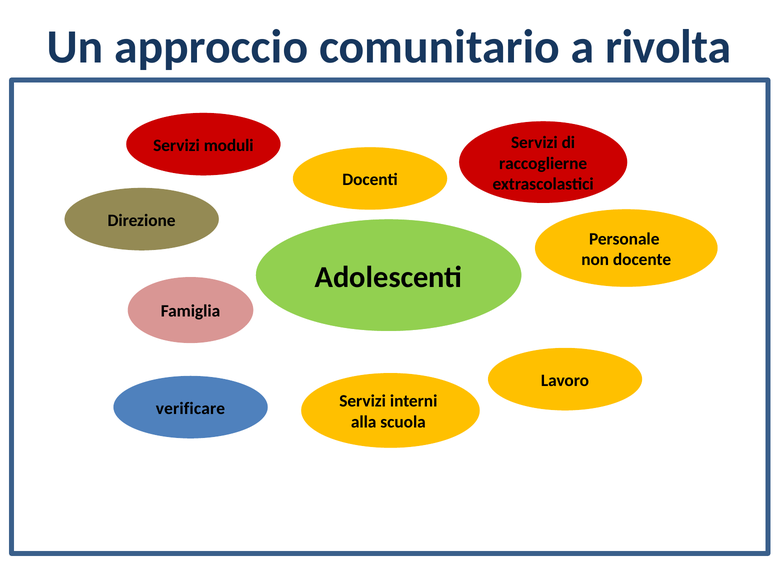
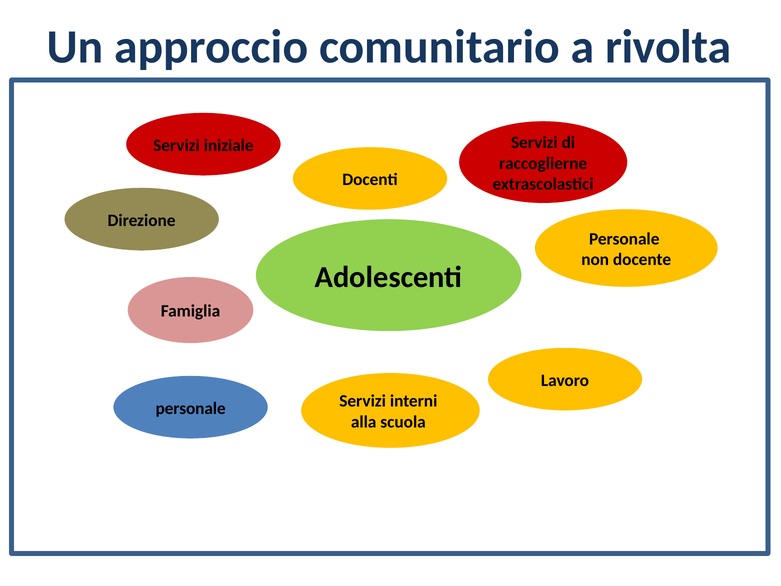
moduli: moduli -> iniziale
verificare at (190, 408): verificare -> personale
